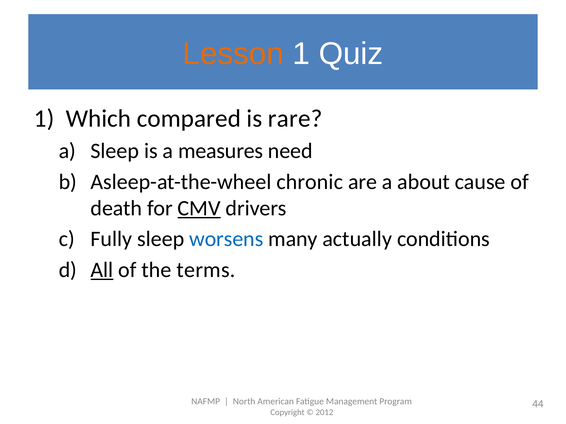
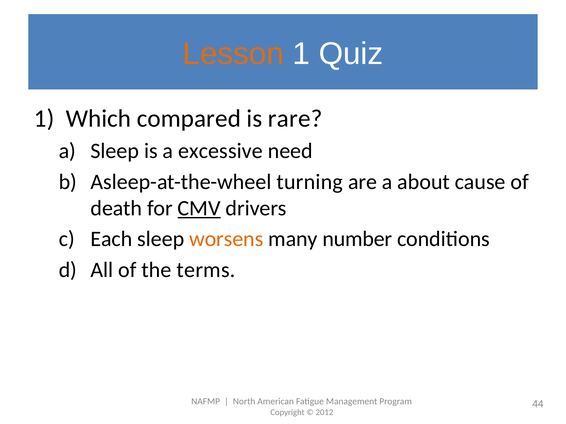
measures: measures -> excessive
chronic: chronic -> turning
Fully: Fully -> Each
worsens colour: blue -> orange
actually: actually -> number
All underline: present -> none
